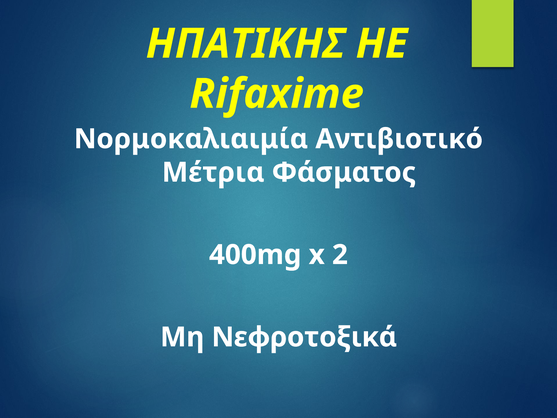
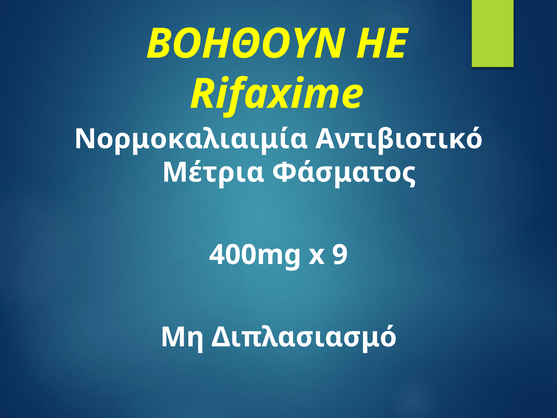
ΗΠΑΤΙΚΗΣ: ΗΠΑΤΙΚΗΣ -> ΒΟΗΘΟΥΝ
2: 2 -> 9
Νεφροτοξικά: Νεφροτοξικά -> Διπλασιασμό
